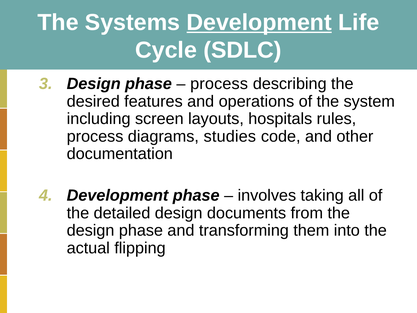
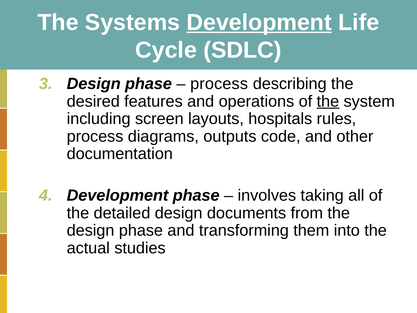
the at (328, 101) underline: none -> present
studies: studies -> outputs
flipping: flipping -> studies
